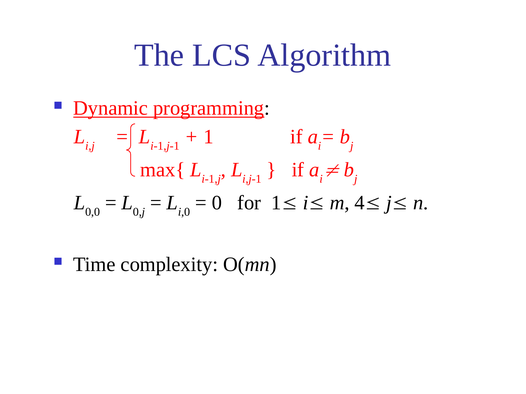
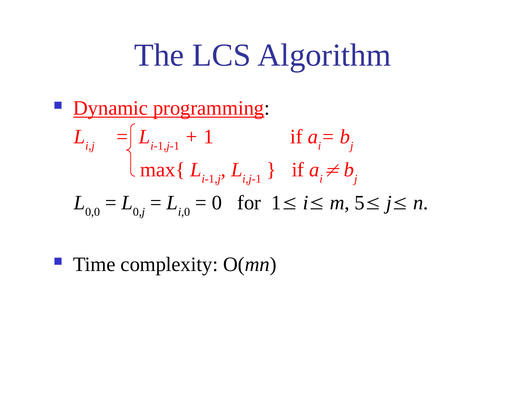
4: 4 -> 5
